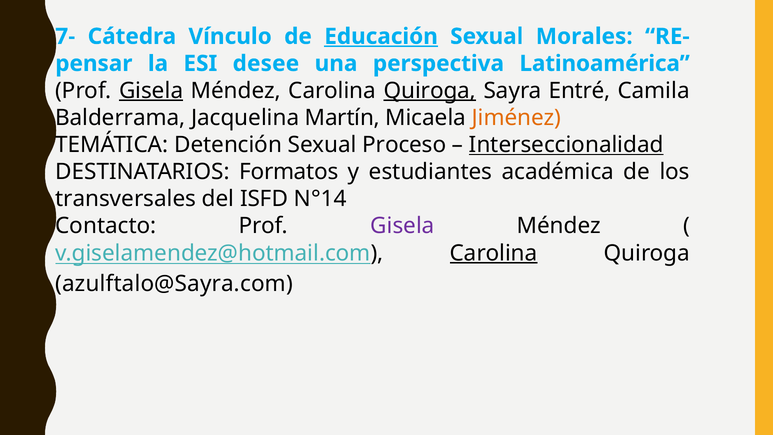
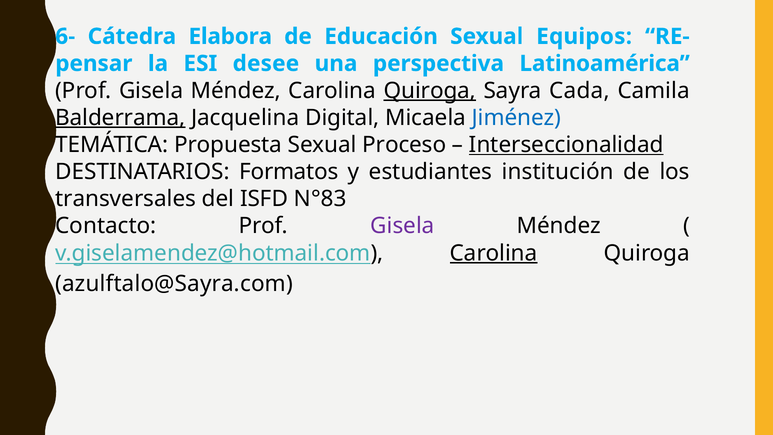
7-: 7- -> 6-
Vínculo: Vínculo -> Elabora
Educación underline: present -> none
Morales: Morales -> Equipos
Gisela at (151, 91) underline: present -> none
Entré: Entré -> Cada
Balderrama underline: none -> present
Martín: Martín -> Digital
Jiménez colour: orange -> blue
Detención: Detención -> Propuesta
académica: académica -> institución
N°14: N°14 -> N°83
